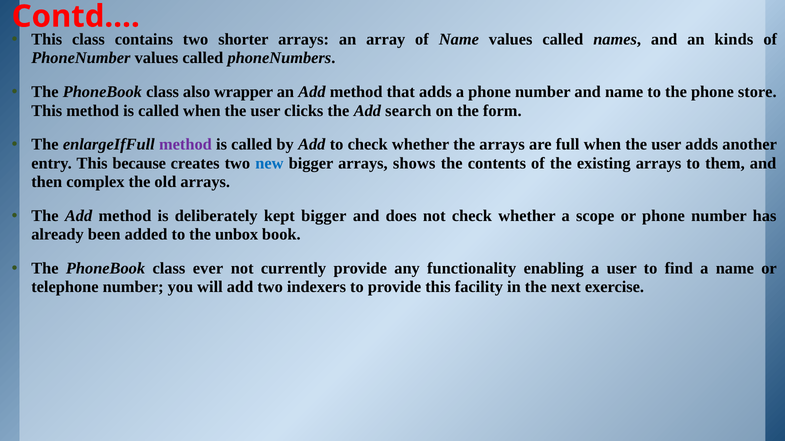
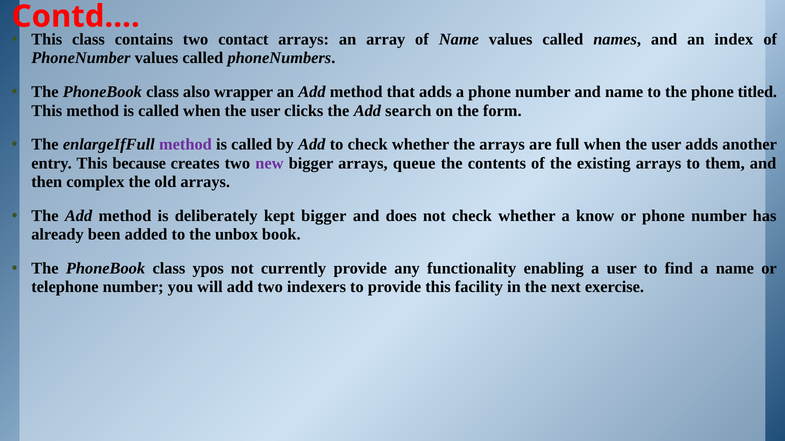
shorter: shorter -> contact
kinds: kinds -> index
store: store -> titled
new colour: blue -> purple
shows: shows -> queue
scope: scope -> know
ever: ever -> ypos
